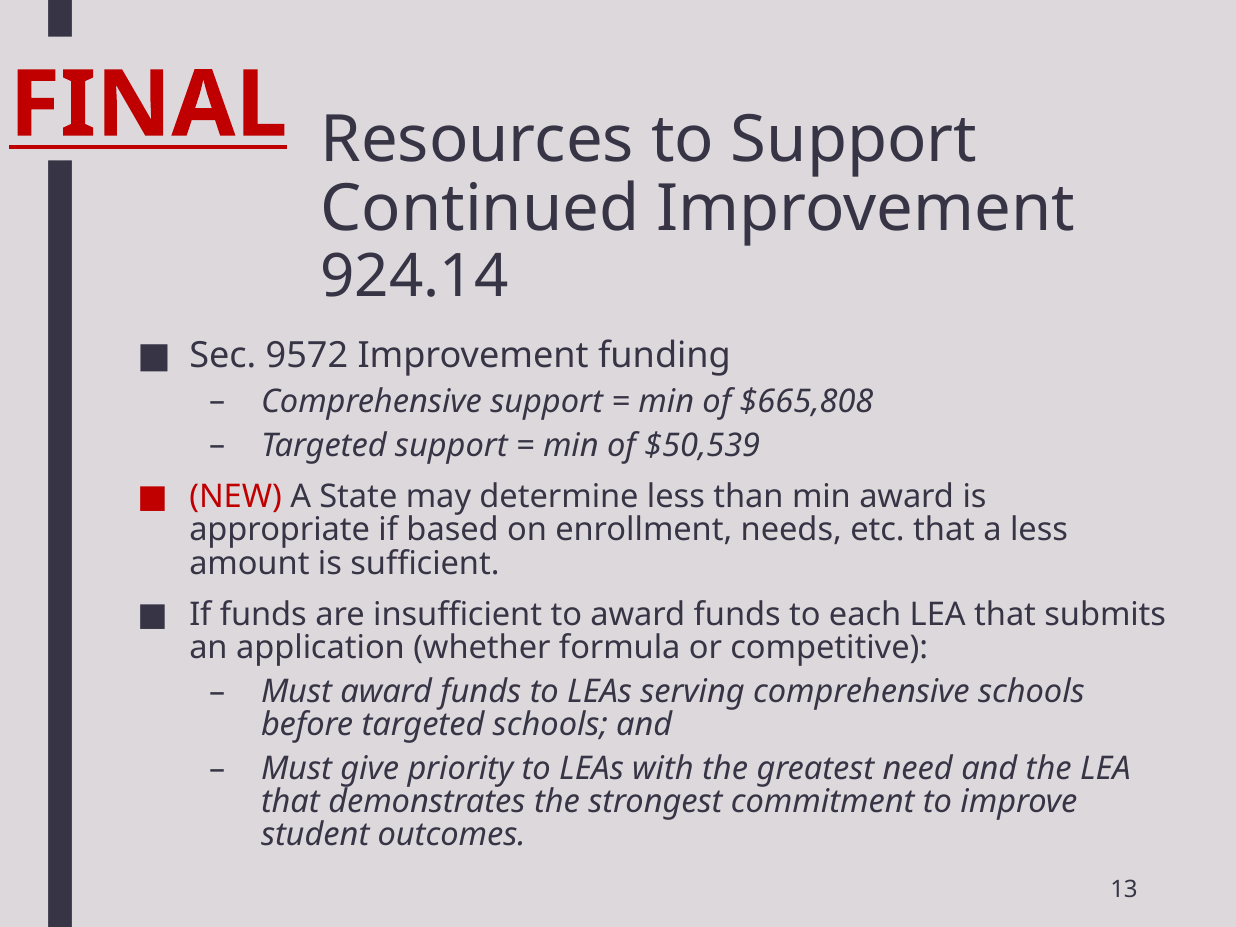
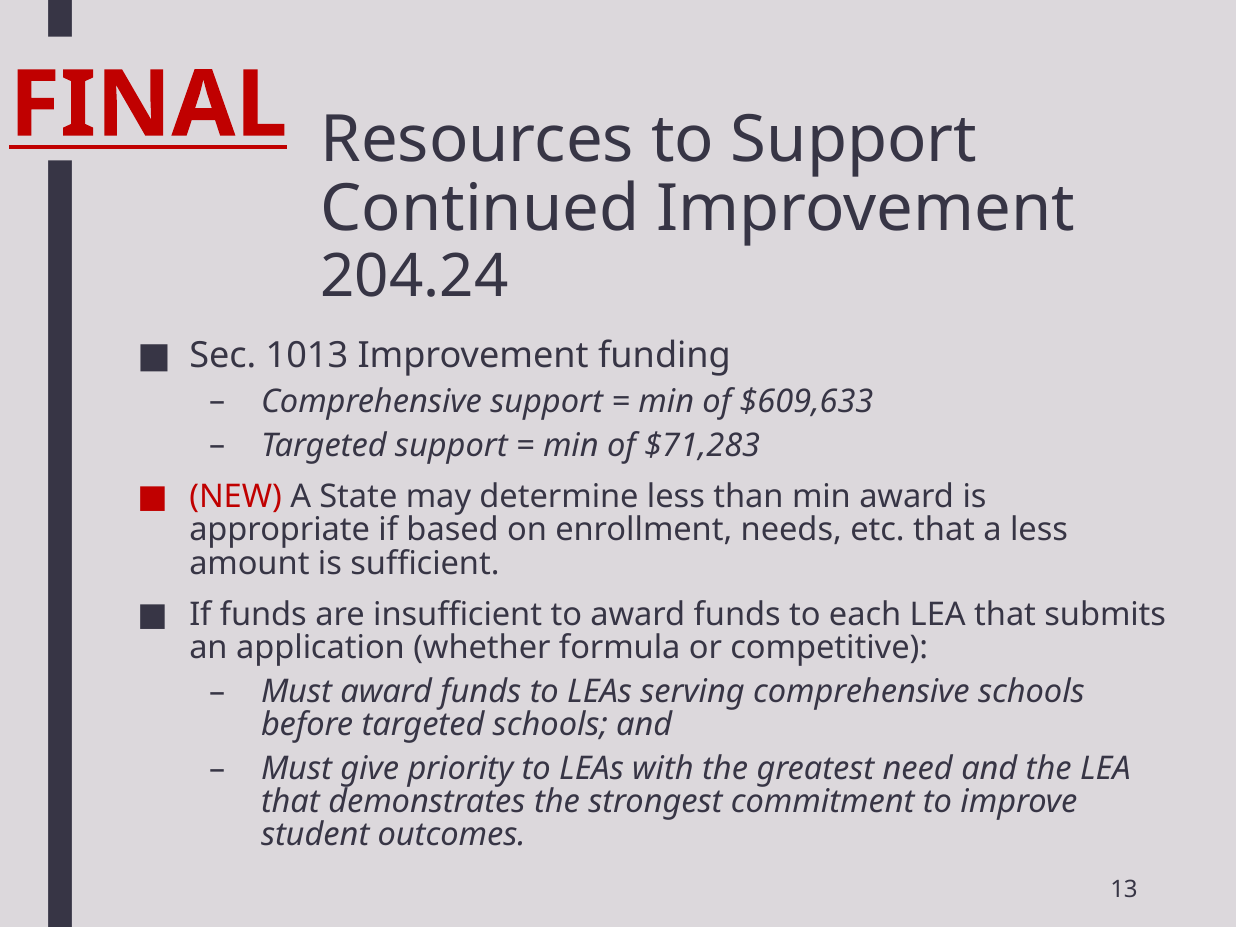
924.14: 924.14 -> 204.24
9572: 9572 -> 1013
$665,808: $665,808 -> $609,633
$50,539: $50,539 -> $71,283
